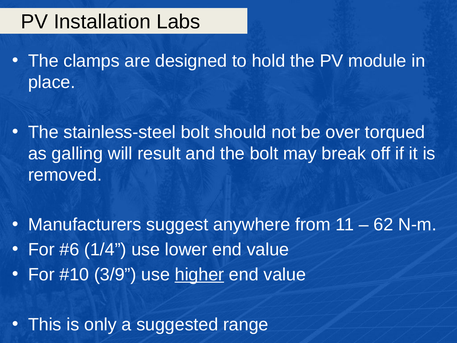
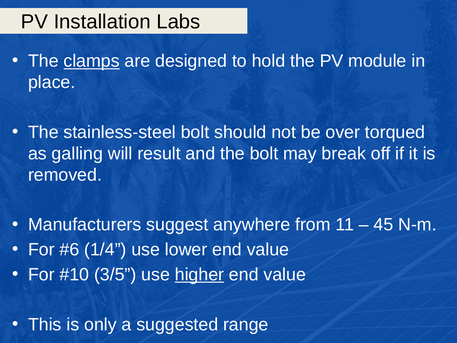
clamps underline: none -> present
62: 62 -> 45
3/9: 3/9 -> 3/5
